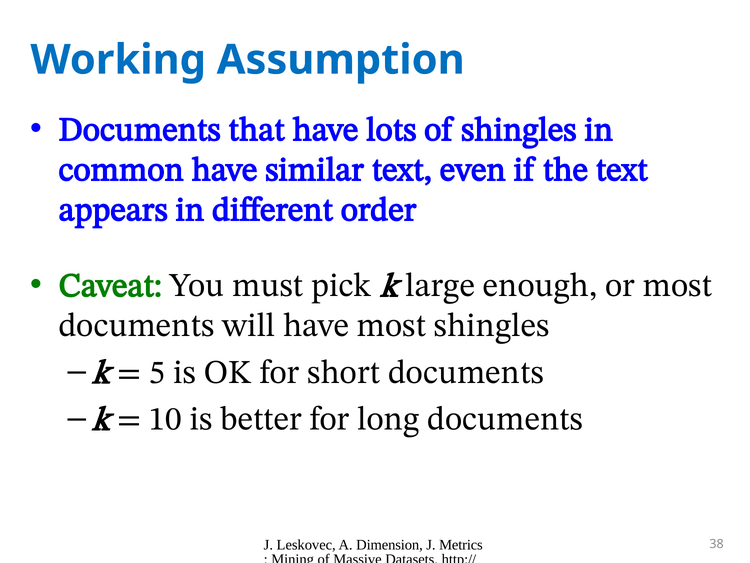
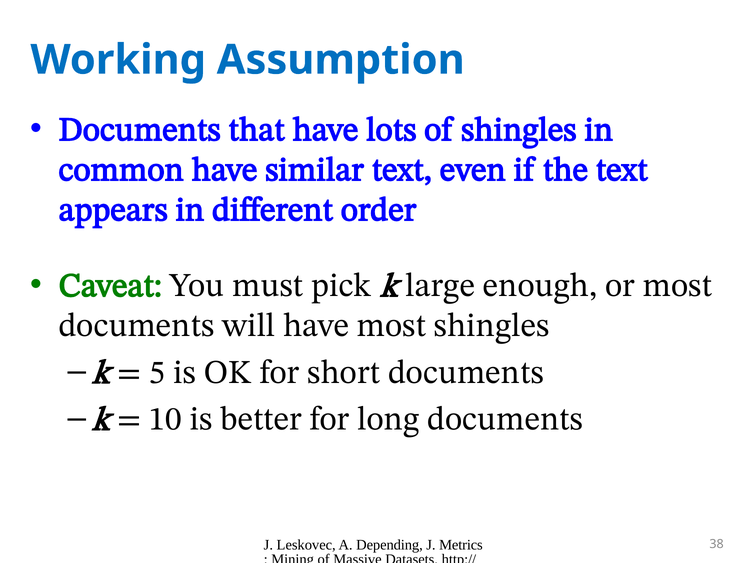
Dimension: Dimension -> Depending
